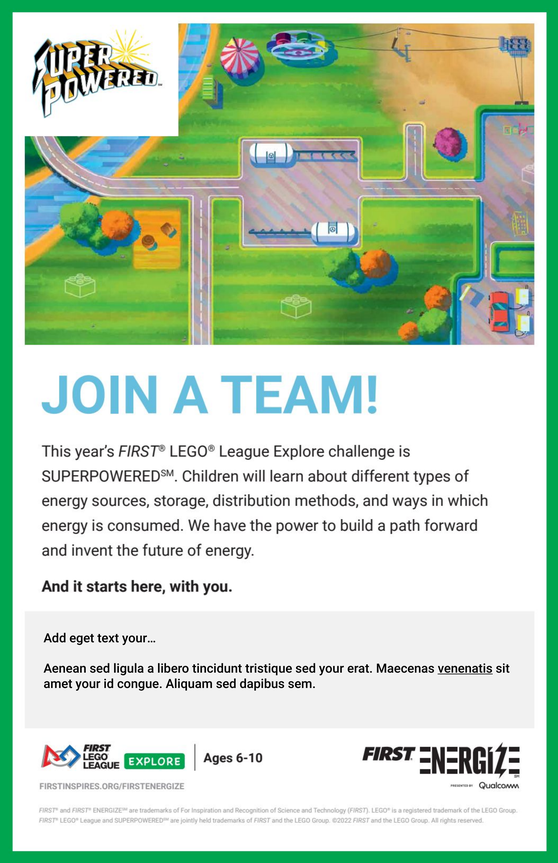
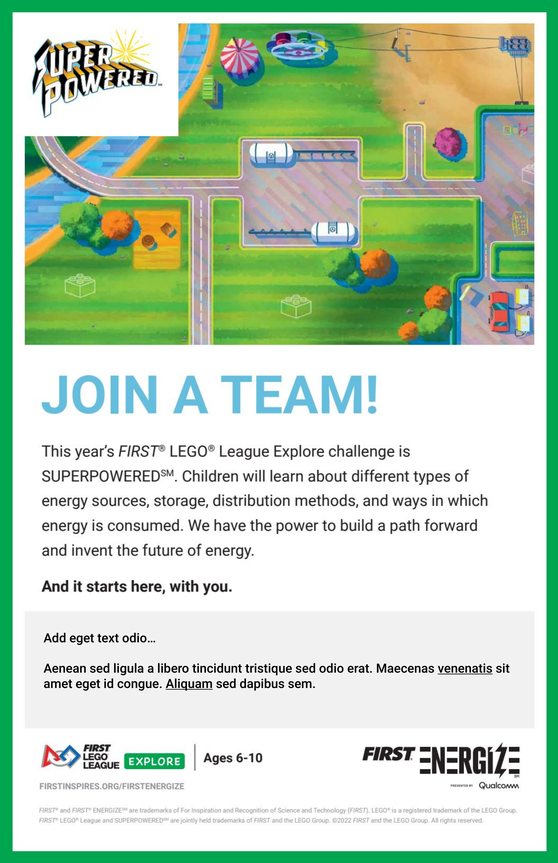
your…: your… -> odio…
sed your: your -> odio
amet your: your -> eget
Aliquam underline: none -> present
